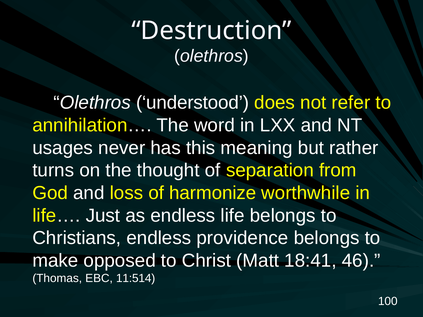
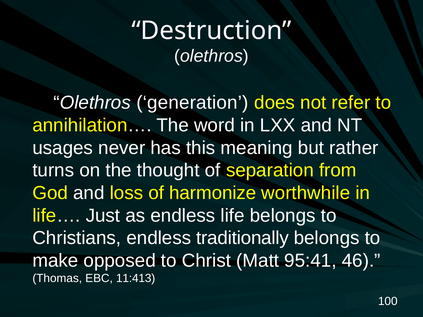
understood: understood -> generation
providence: providence -> traditionally
18:41: 18:41 -> 95:41
11:514: 11:514 -> 11:413
